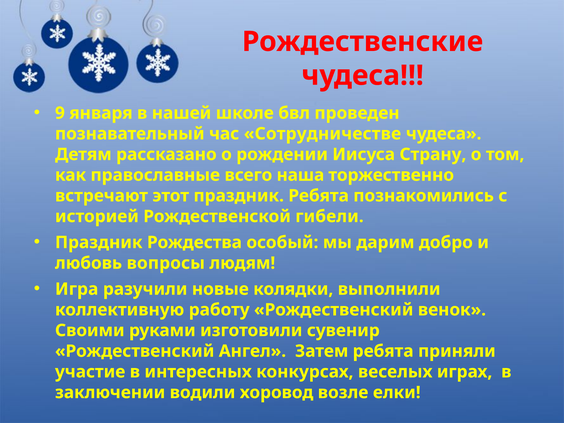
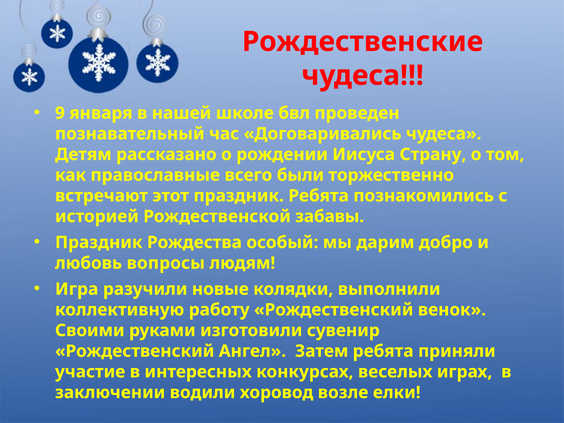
Сотрудничестве: Сотрудничестве -> Договаривались
наша: наша -> были
гибели: гибели -> забавы
